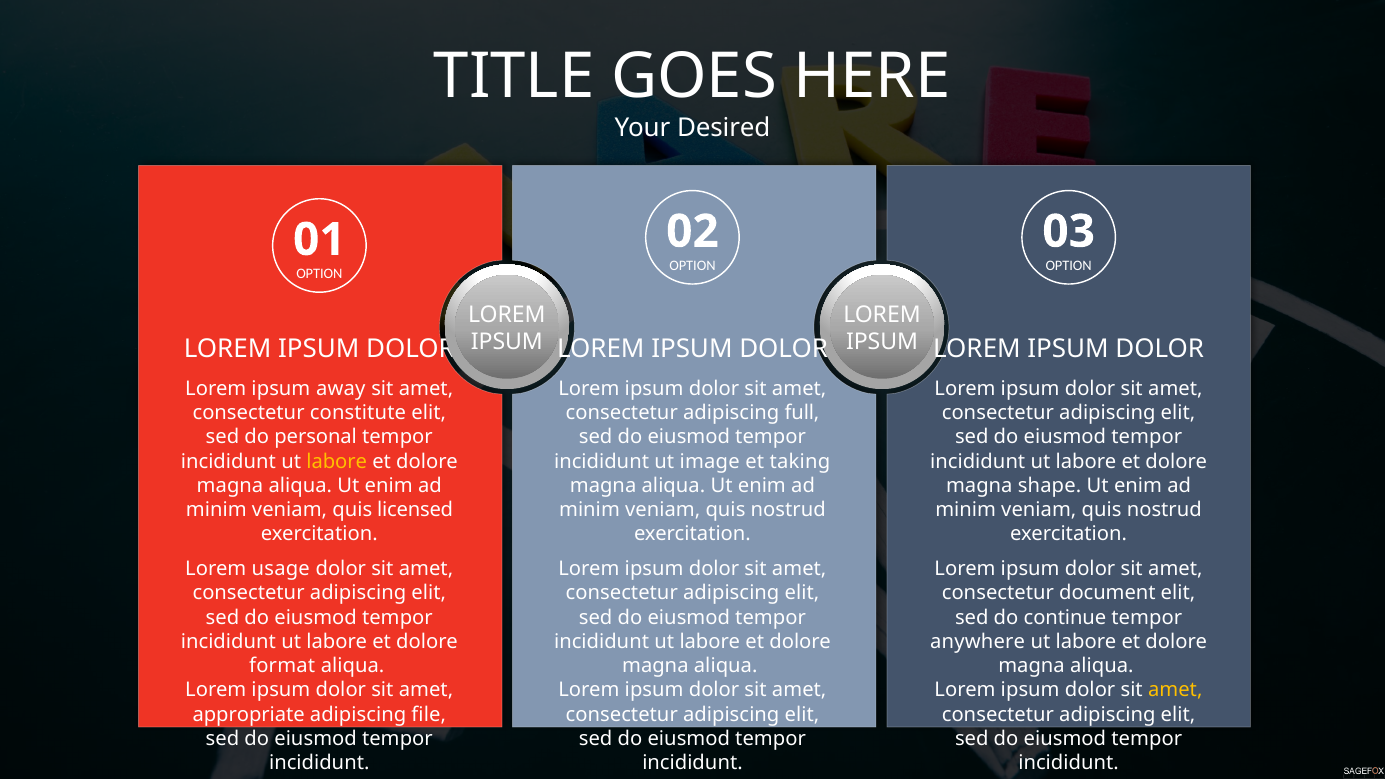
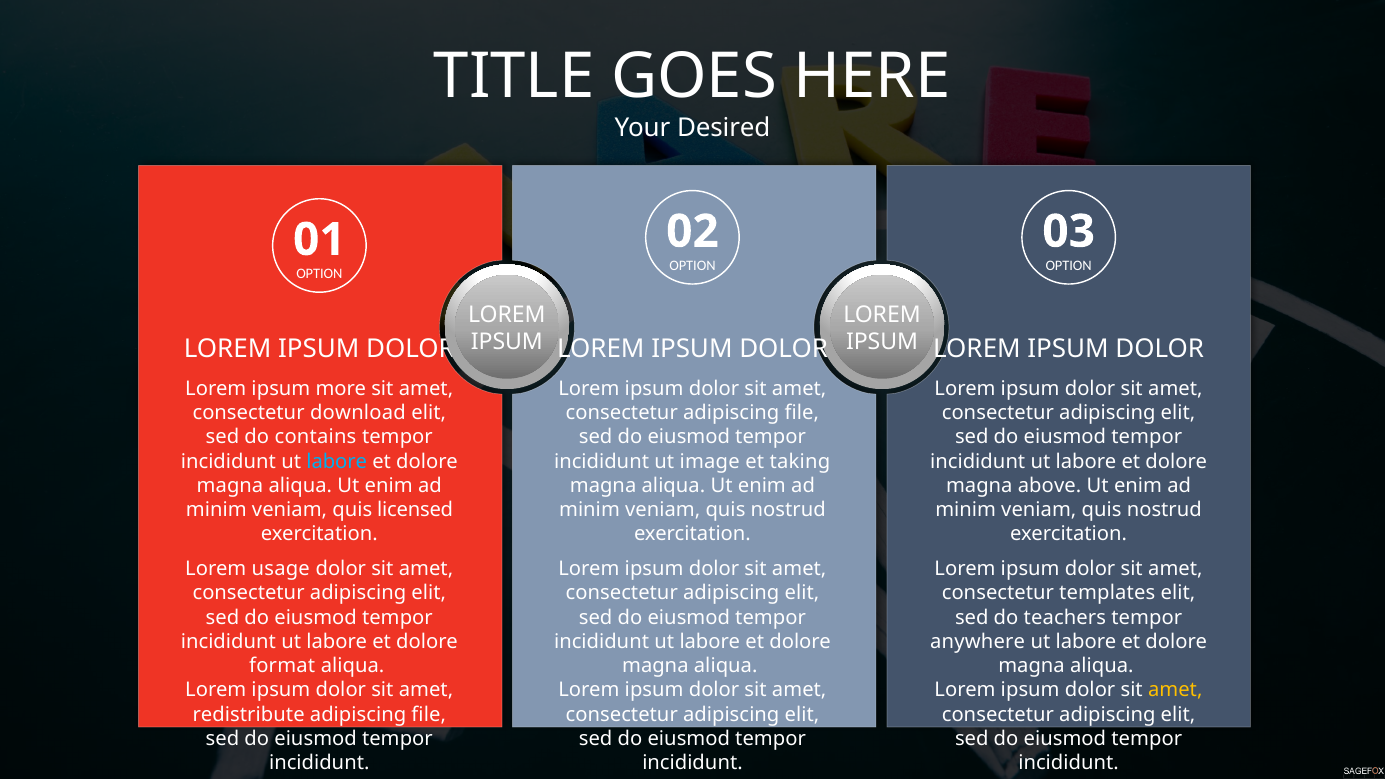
away: away -> more
constitute: constitute -> download
consectetur adipiscing full: full -> file
personal: personal -> contains
labore at (337, 462) colour: yellow -> light blue
shape: shape -> above
document: document -> templates
continue: continue -> teachers
appropriate: appropriate -> redistribute
